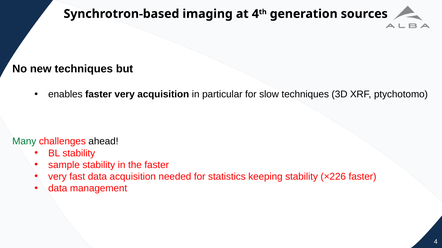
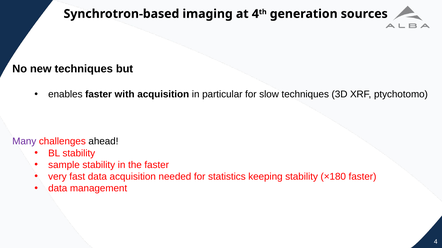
faster very: very -> with
Many colour: green -> purple
×226: ×226 -> ×180
